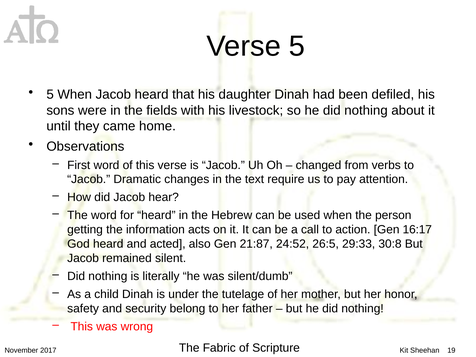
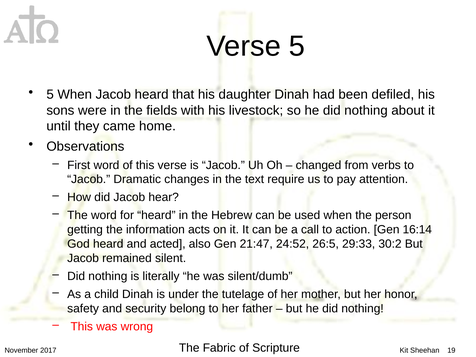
16:17: 16:17 -> 16:14
21:87: 21:87 -> 21:47
30:8: 30:8 -> 30:2
